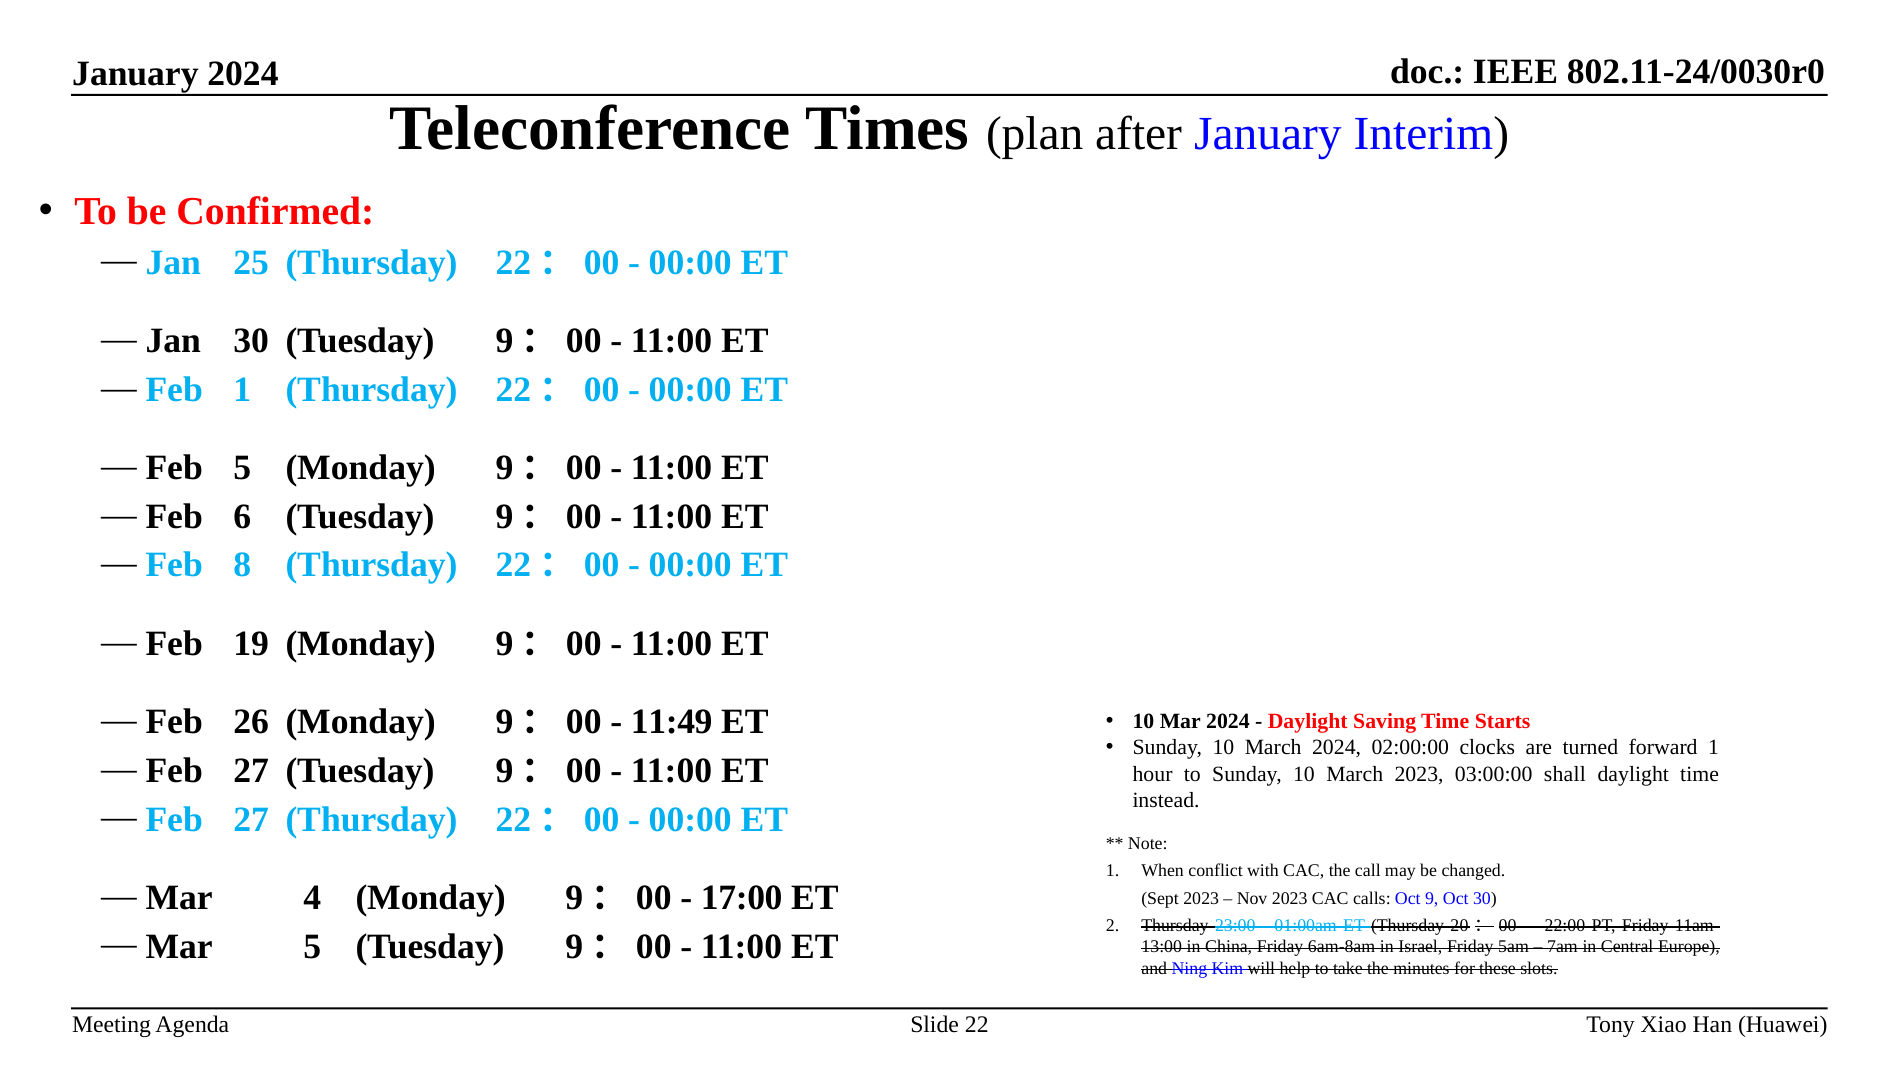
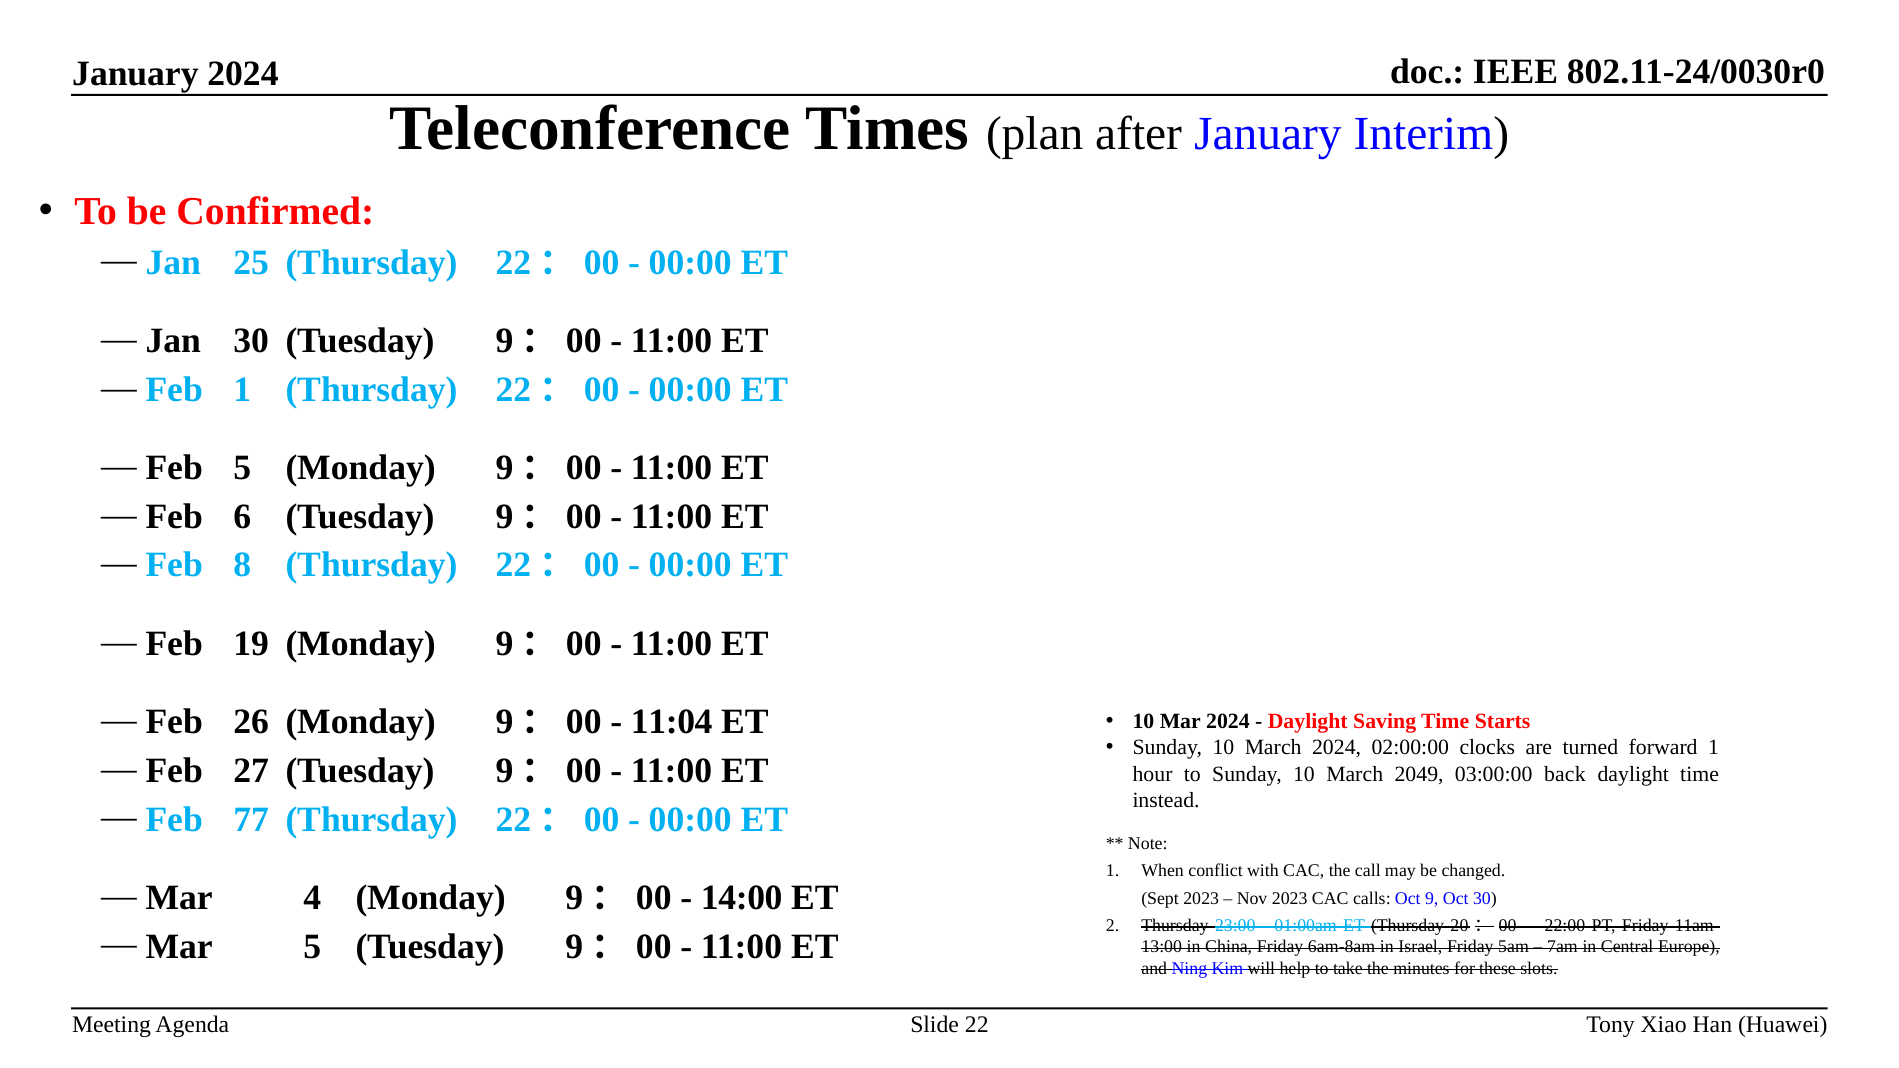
11:49: 11:49 -> 11:04
March 2023: 2023 -> 2049
shall: shall -> back
27 at (251, 819): 27 -> 77
17:00: 17:00 -> 14:00
